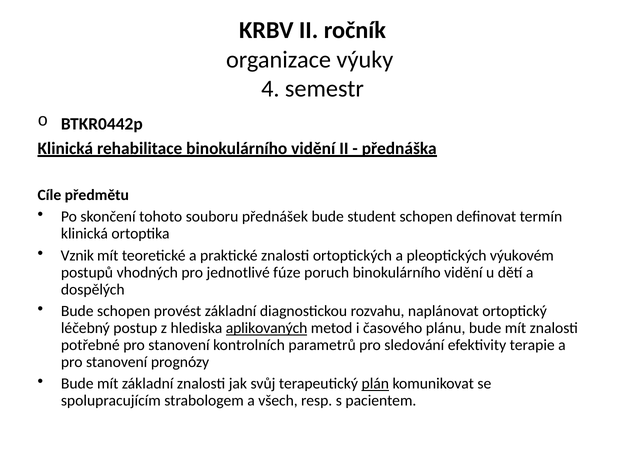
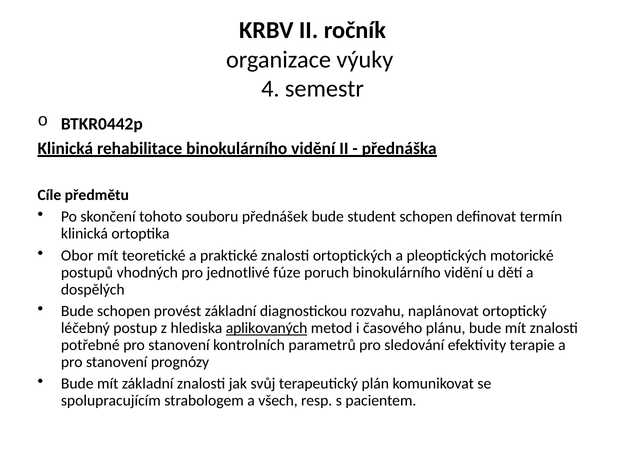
Vznik: Vznik -> Obor
výukovém: výukovém -> motorické
plán underline: present -> none
